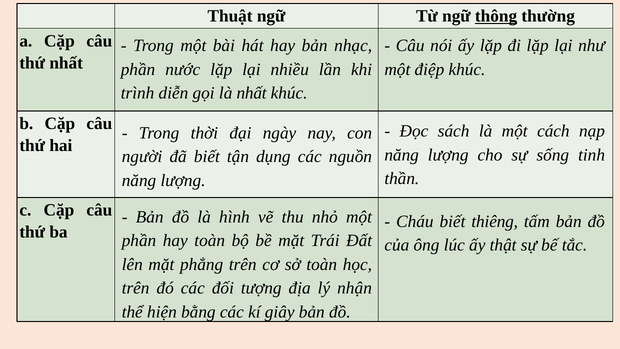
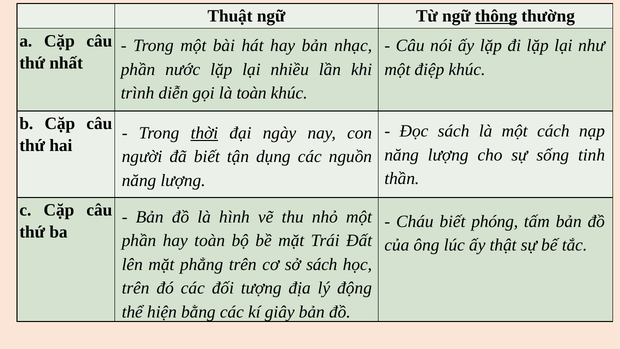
là nhất: nhất -> toàn
thời underline: none -> present
thiêng: thiêng -> phóng
sở toàn: toàn -> sách
nhận: nhận -> động
